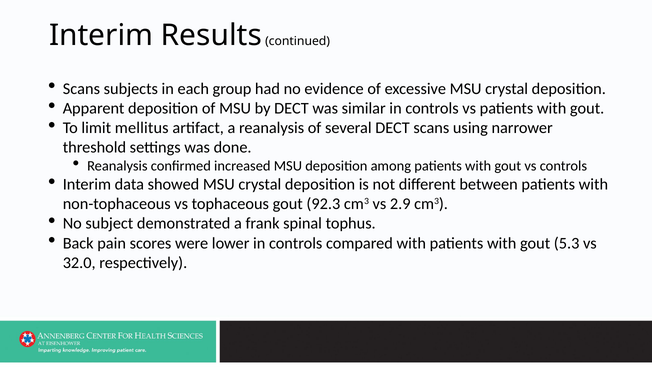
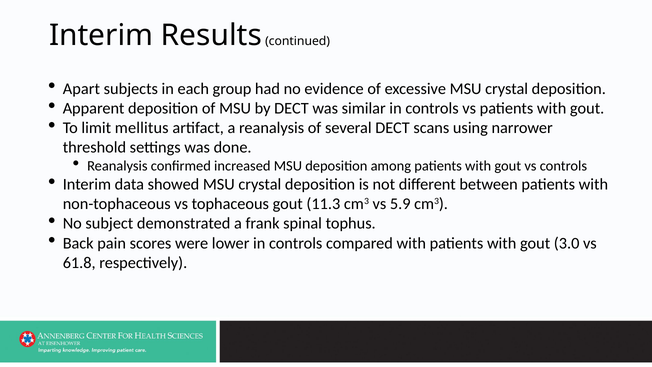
Scans at (81, 89): Scans -> Apart
92.3: 92.3 -> 11.3
2.9: 2.9 -> 5.9
5.3: 5.3 -> 3.0
32.0: 32.0 -> 61.8
